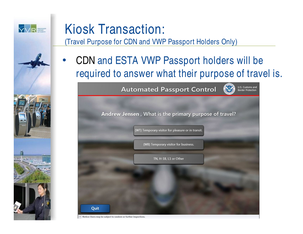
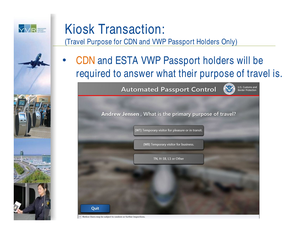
CDN at (86, 61) colour: black -> orange
